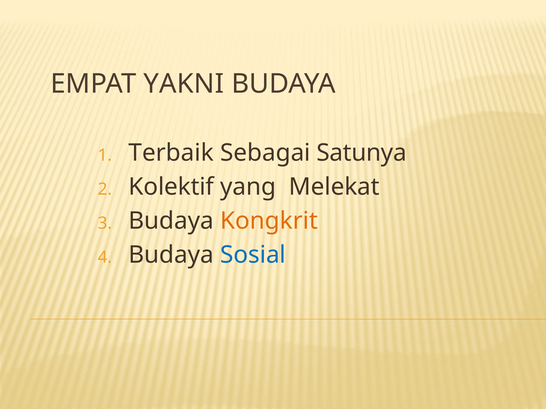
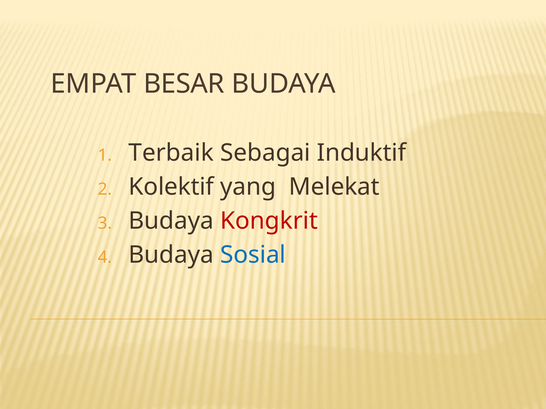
YAKNI: YAKNI -> BESAR
Satunya: Satunya -> Induktif
Kongkrit colour: orange -> red
